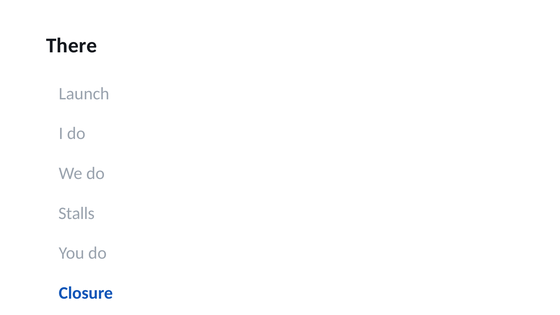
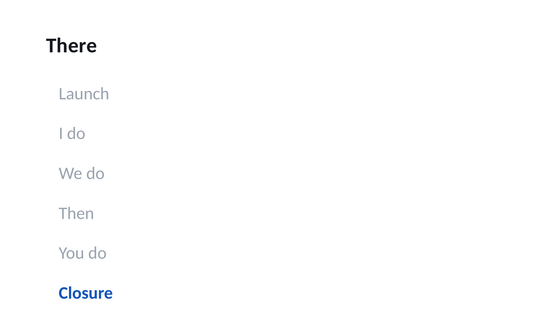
Stalls: Stalls -> Then
